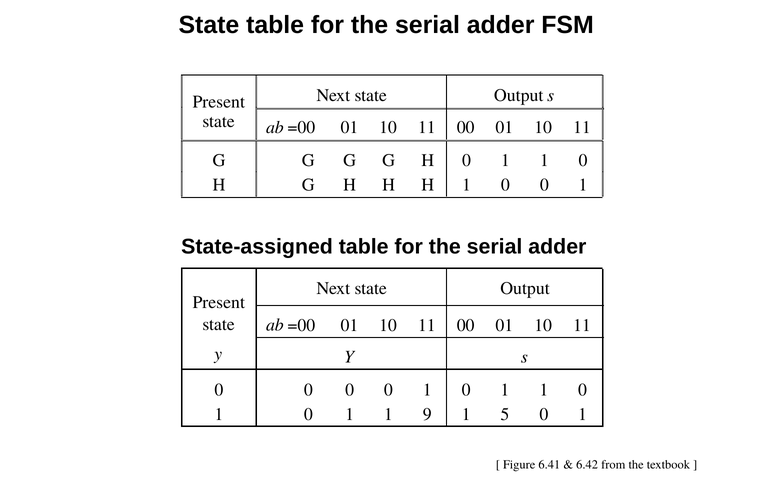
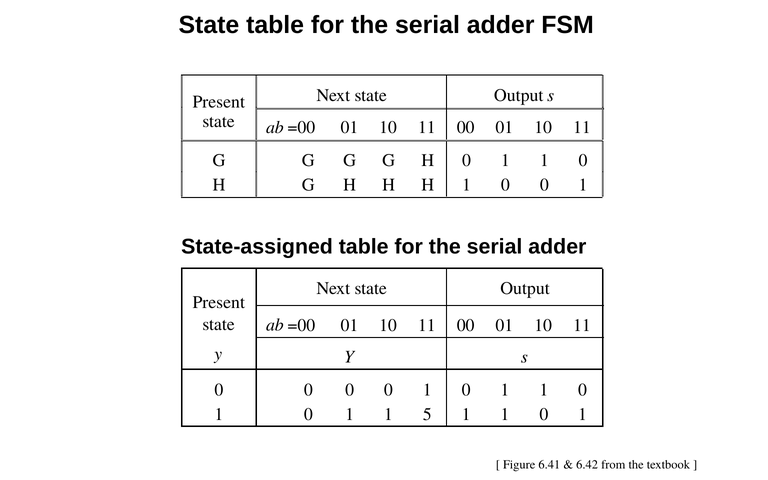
9: 9 -> 5
5 at (505, 414): 5 -> 1
